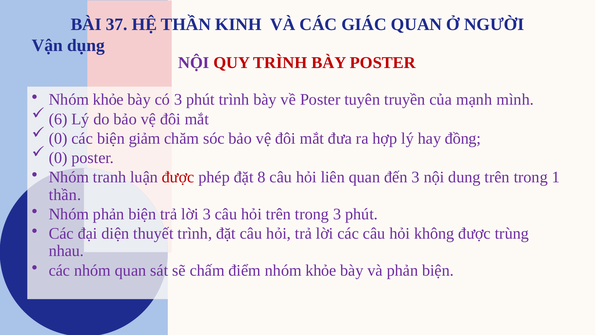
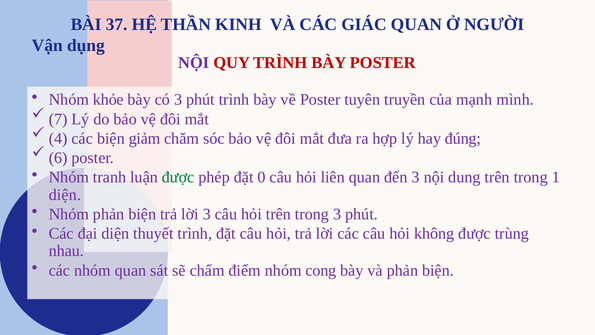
6: 6 -> 7
0 at (58, 138): 0 -> 4
đồng: đồng -> đúng
0 at (58, 158): 0 -> 6
được at (178, 177) colour: red -> green
8: 8 -> 0
thần at (65, 195): thần -> diện
điểm nhóm khỏe: khỏe -> cong
